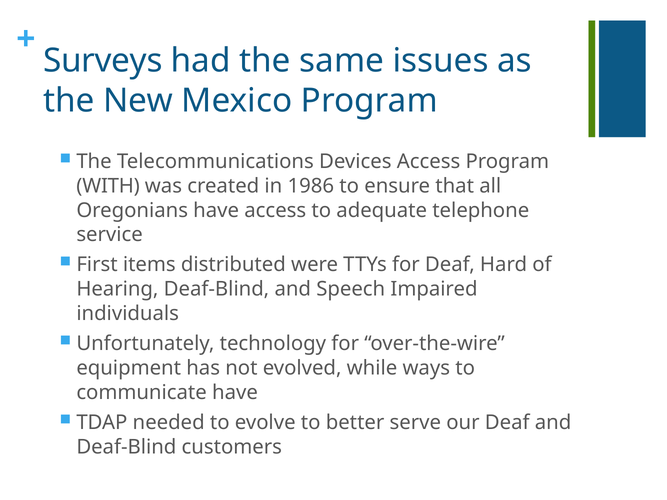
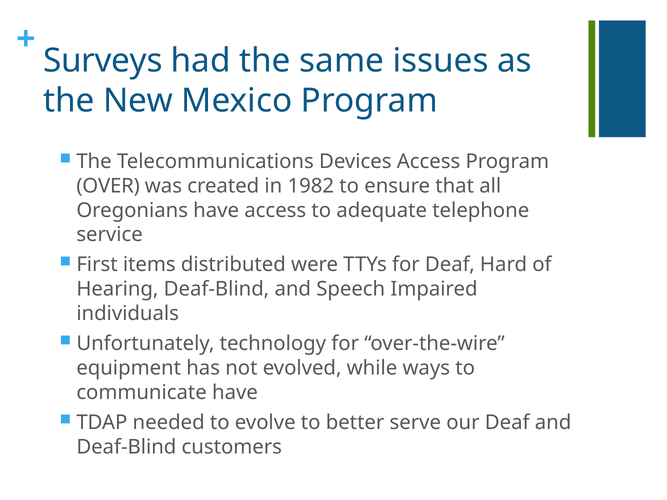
WITH: WITH -> OVER
1986: 1986 -> 1982
